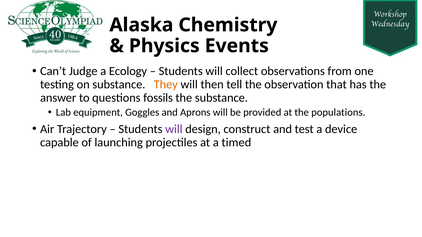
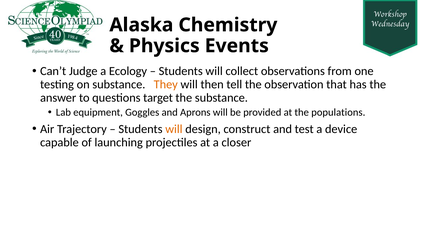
fossils: fossils -> target
will at (174, 129) colour: purple -> orange
timed: timed -> closer
